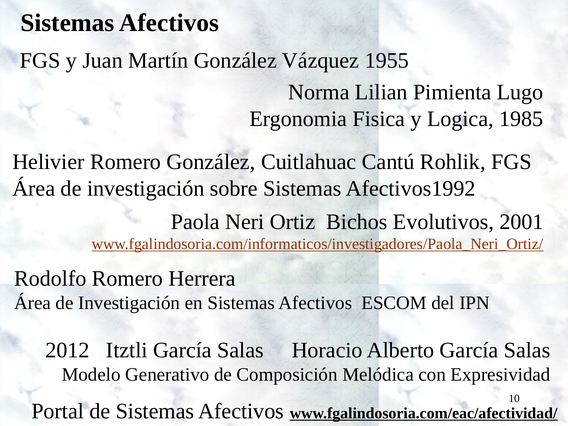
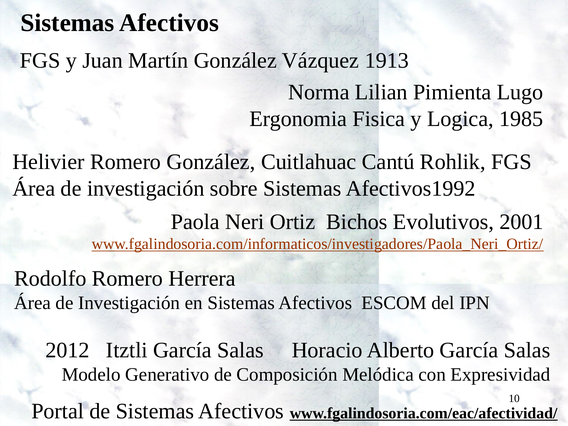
1955: 1955 -> 1913
